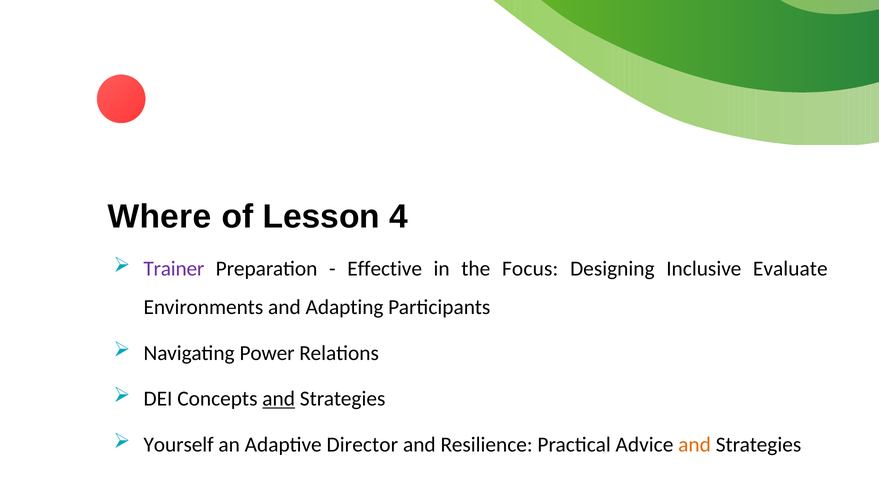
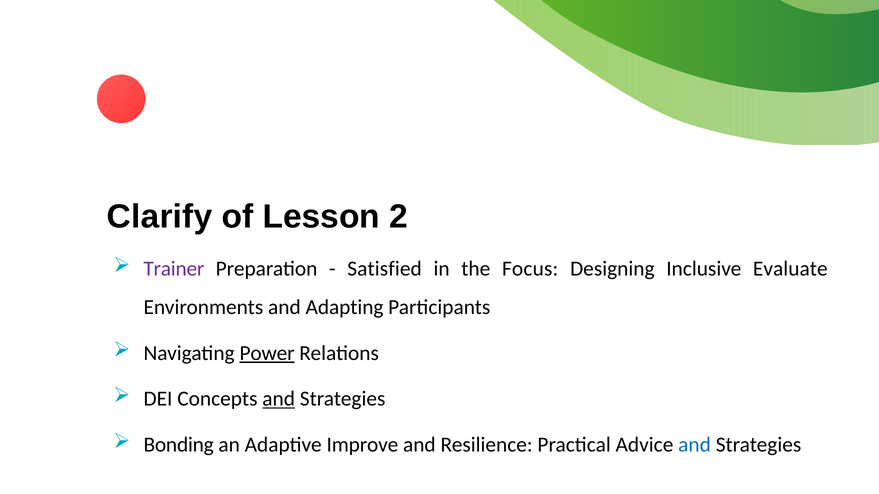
Where: Where -> Clarify
4: 4 -> 2
Effective: Effective -> Satisfied
Power underline: none -> present
Yourself: Yourself -> Bonding
Director: Director -> Improve
and at (695, 445) colour: orange -> blue
